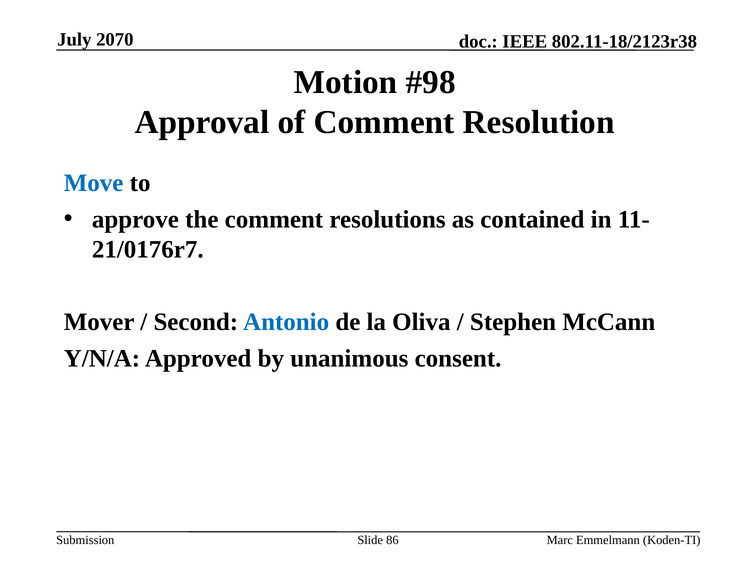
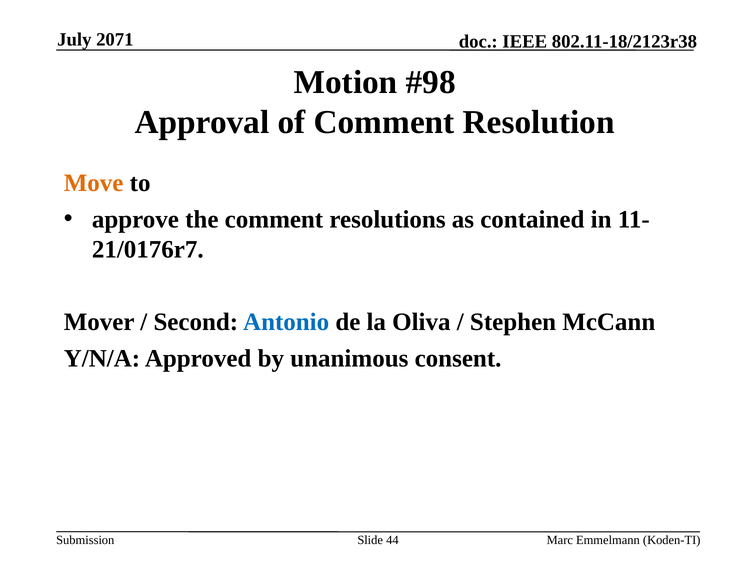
2070: 2070 -> 2071
Move colour: blue -> orange
86: 86 -> 44
